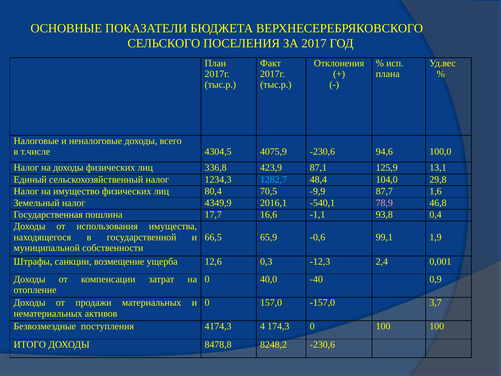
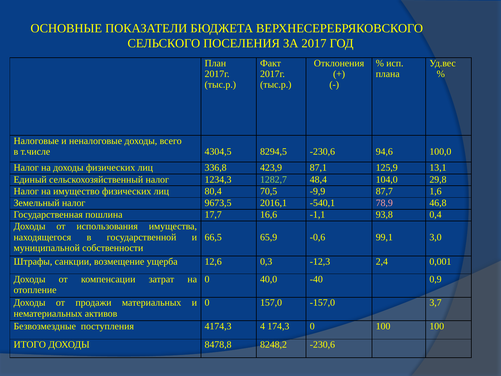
4075,9: 4075,9 -> 8294,5
1282,7 colour: light blue -> light green
4349,9: 4349,9 -> 9673,5
1,9: 1,9 -> 3,0
